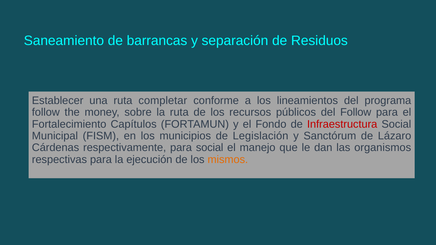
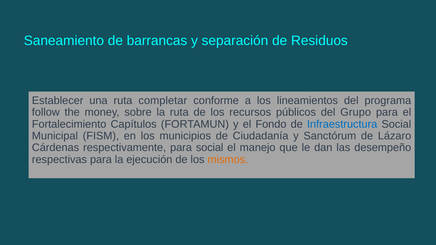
del Follow: Follow -> Grupo
Infraestructura colour: red -> blue
Legislación: Legislación -> Ciudadanía
organismos: organismos -> desempeño
